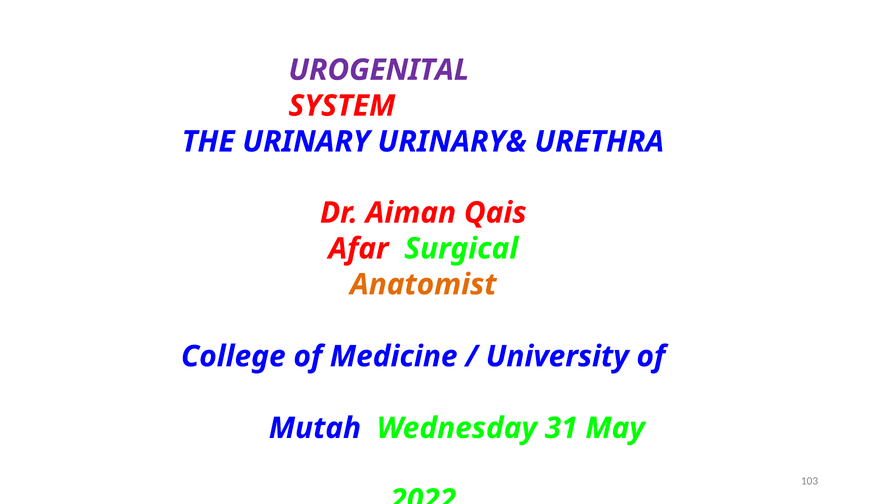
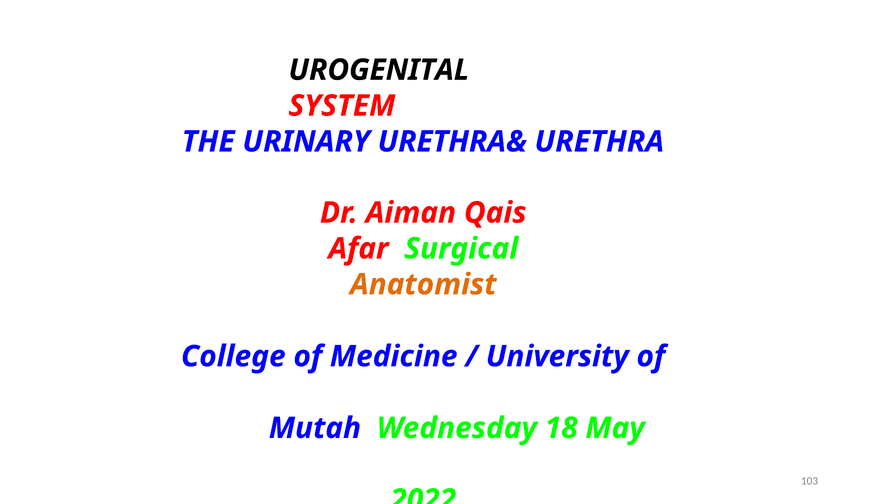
UROGENITAL colour: purple -> black
URINARY&: URINARY& -> URETHRA&
31: 31 -> 18
